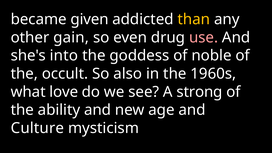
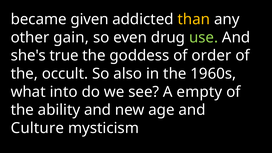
use colour: pink -> light green
into: into -> true
noble: noble -> order
love: love -> into
strong: strong -> empty
